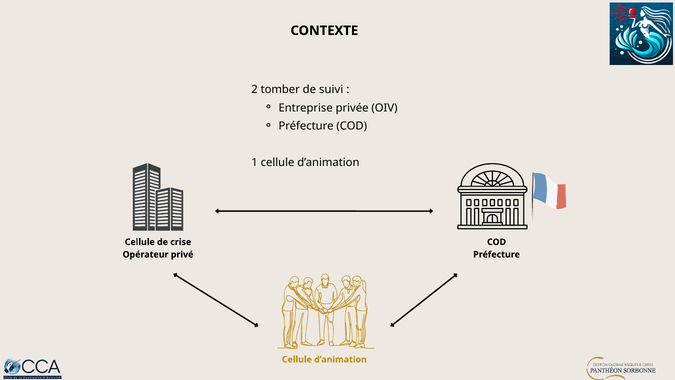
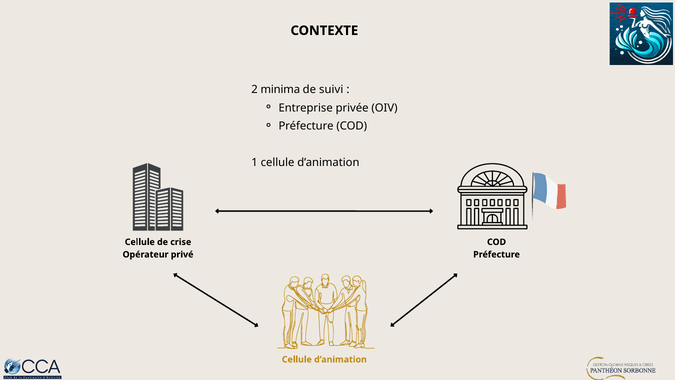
tomber: tomber -> minima
